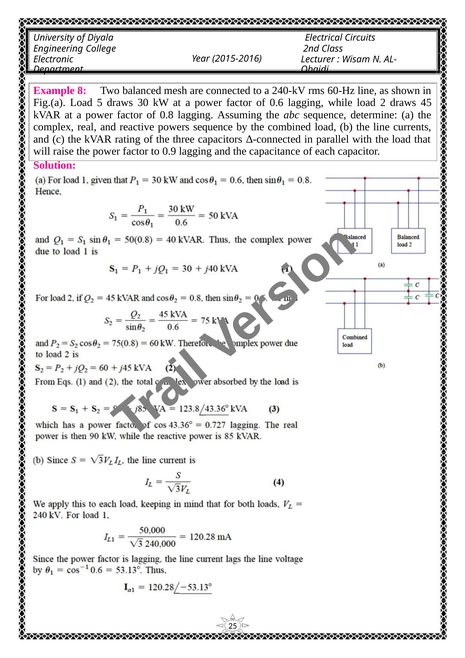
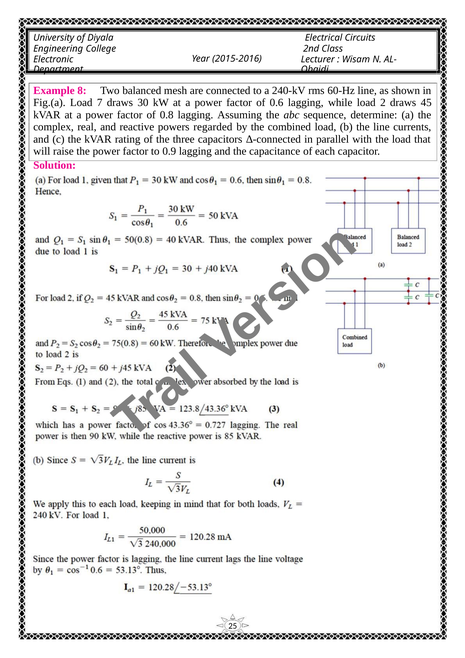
5: 5 -> 7
powers sequence: sequence -> regarded
